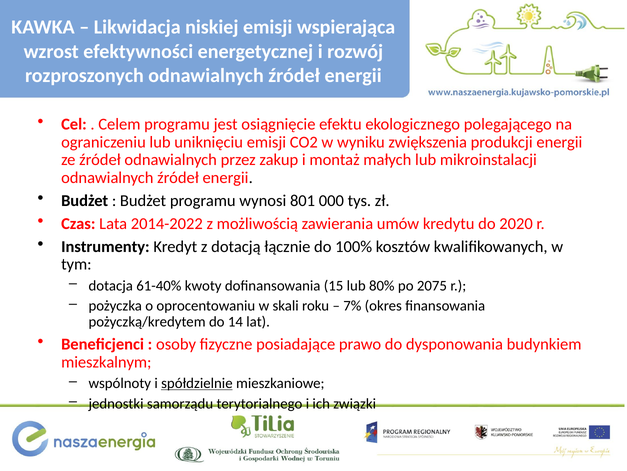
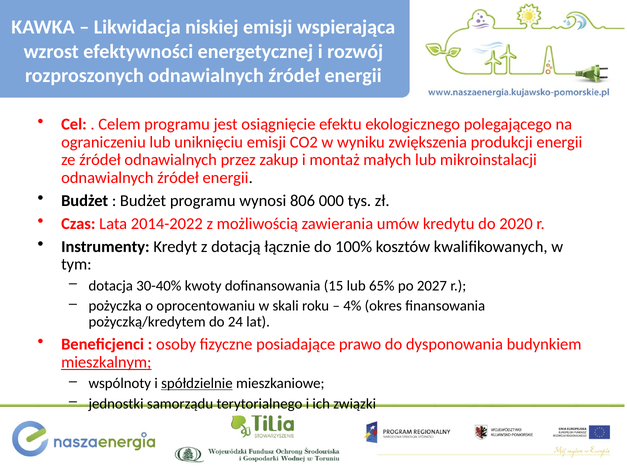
801: 801 -> 806
61-40%: 61-40% -> 30-40%
80%: 80% -> 65%
2075: 2075 -> 2027
7%: 7% -> 4%
14: 14 -> 24
mieszkalnym underline: none -> present
